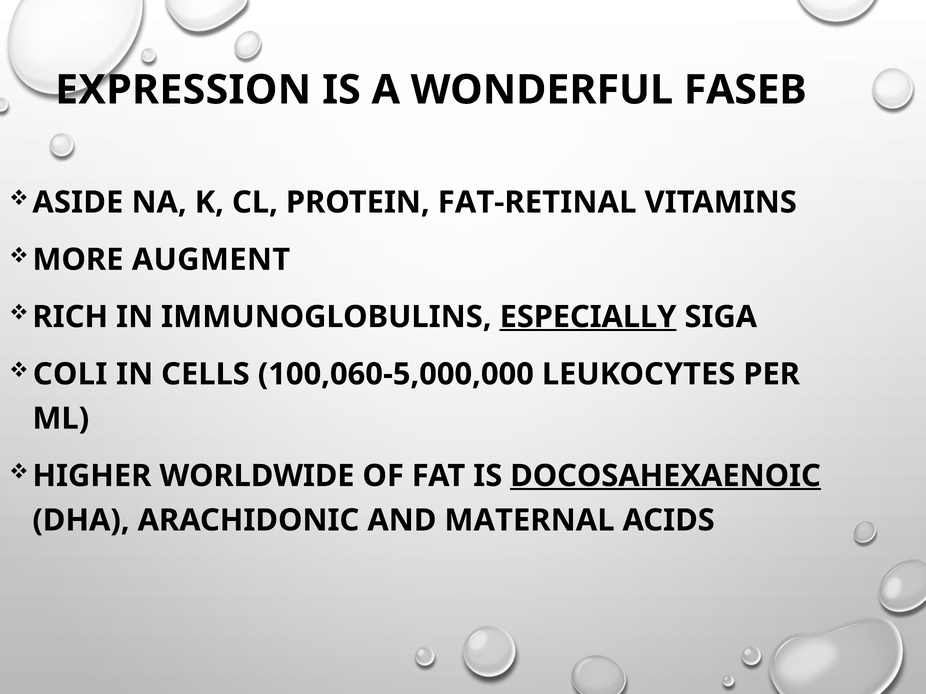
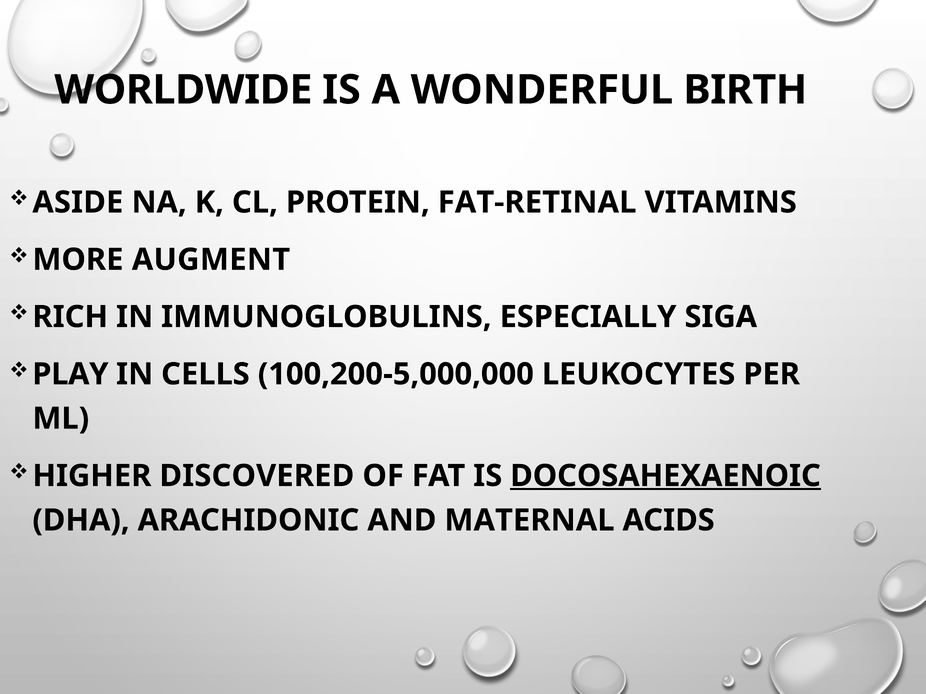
EXPRESSION: EXPRESSION -> WORLDWIDE
FASEB: FASEB -> BIRTH
ESPECIALLY underline: present -> none
COLI: COLI -> PLAY
100,060-5,000,000: 100,060-5,000,000 -> 100,200-5,000,000
WORLDWIDE: WORLDWIDE -> DISCOVERED
